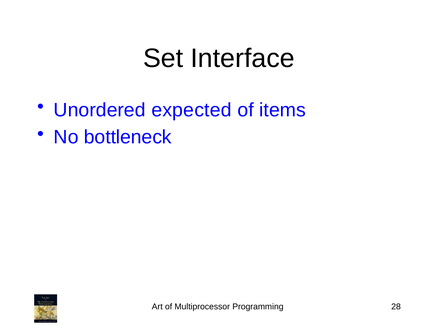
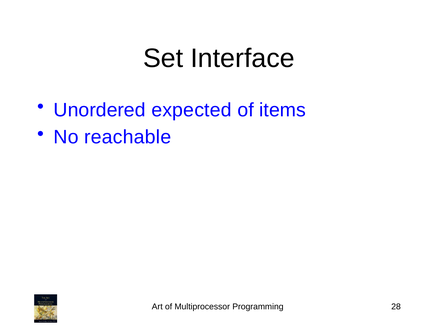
bottleneck: bottleneck -> reachable
